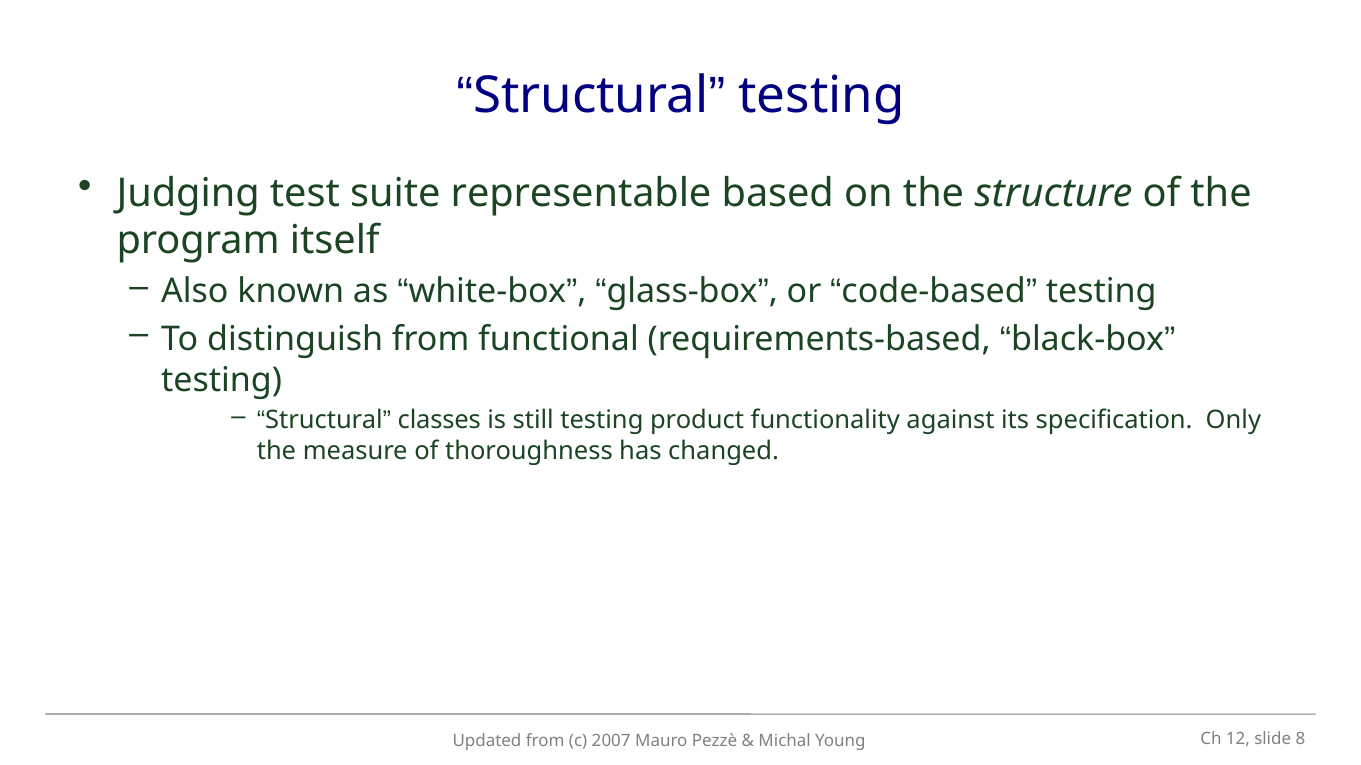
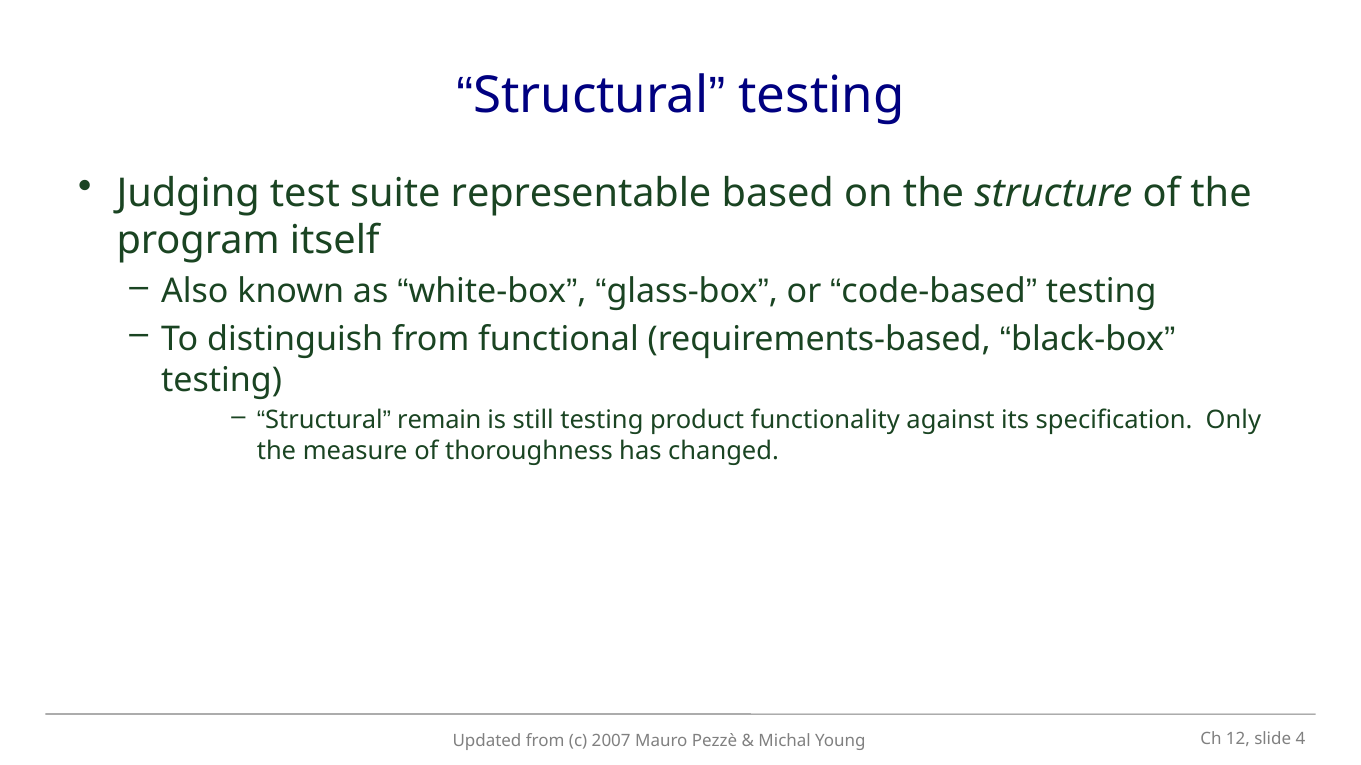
classes: classes -> remain
8: 8 -> 4
